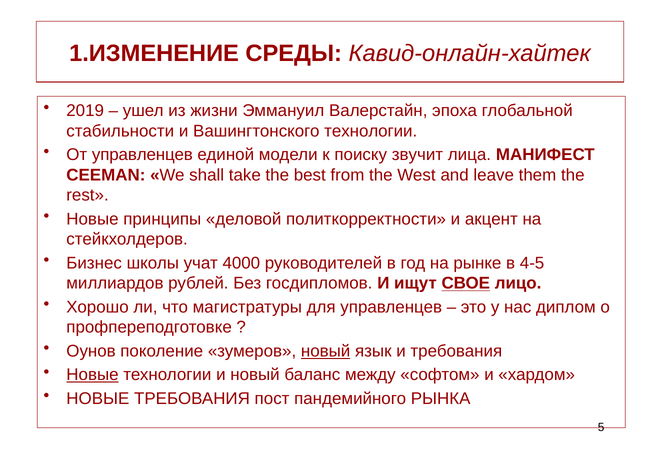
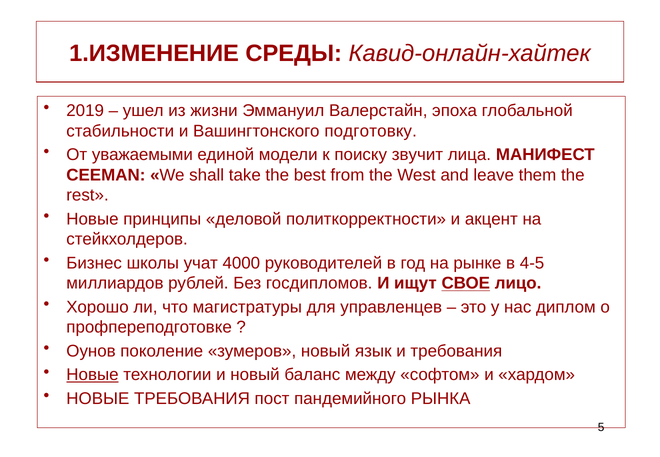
Вашингтонского технологии: технологии -> подготовку
От управленцев: управленцев -> уважаемыми
новый at (326, 351) underline: present -> none
